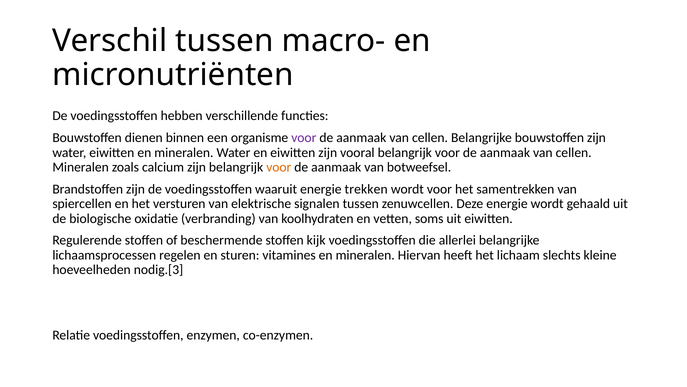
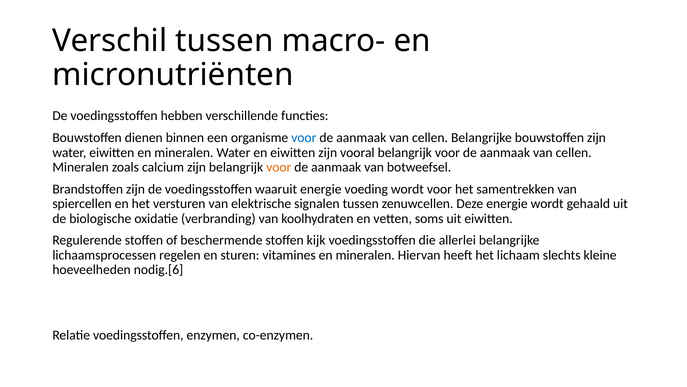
voor at (304, 138) colour: purple -> blue
trekken: trekken -> voeding
nodig.[3: nodig.[3 -> nodig.[6
